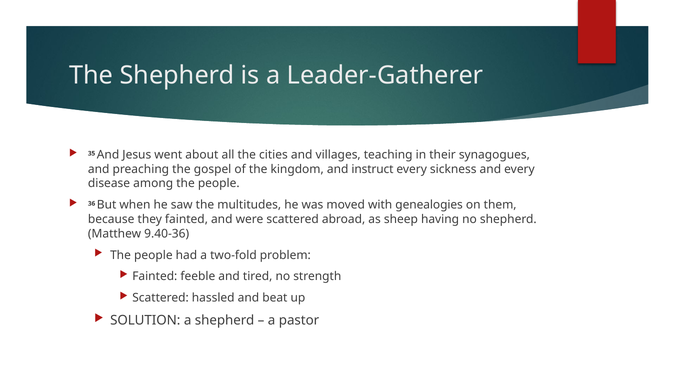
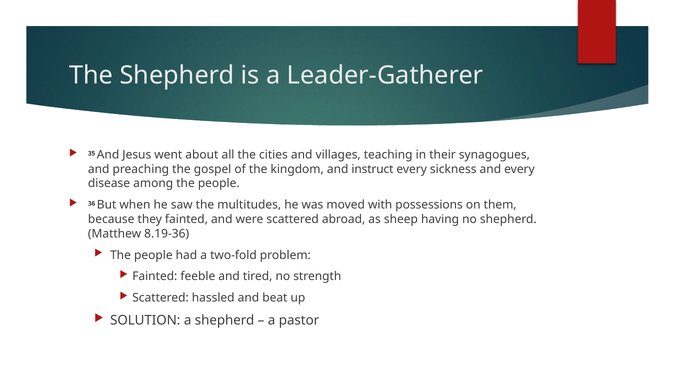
genealogies: genealogies -> possessions
9.40-36: 9.40-36 -> 8.19-36
